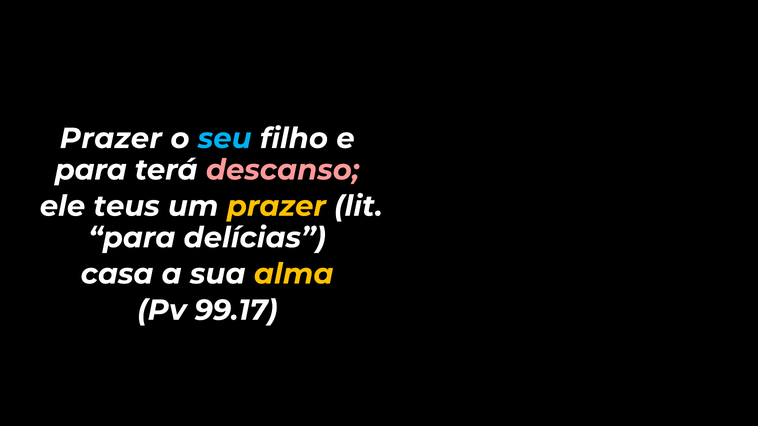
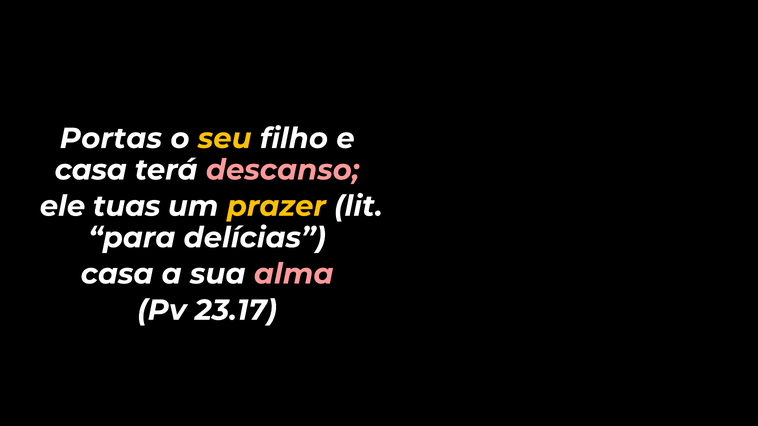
Prazer at (111, 139): Prazer -> Portas
seu colour: light blue -> yellow
para at (91, 170): para -> casa
teus: teus -> tuas
alma colour: yellow -> pink
99.17: 99.17 -> 23.17
